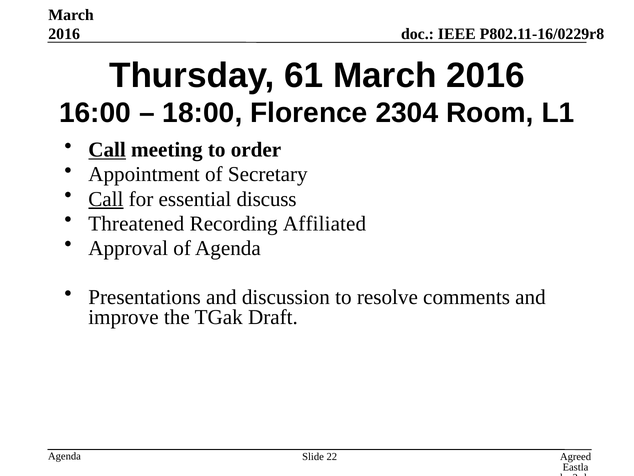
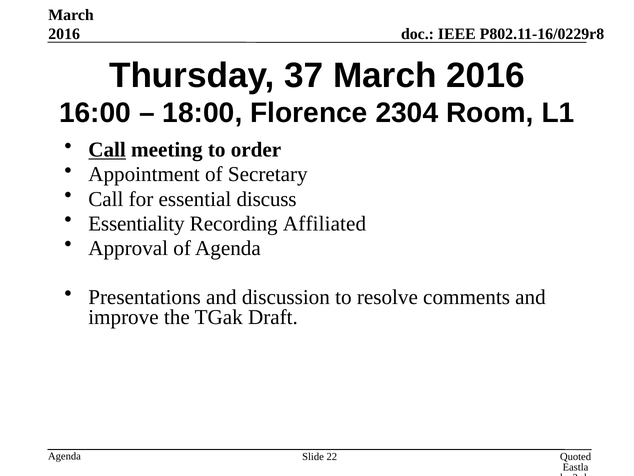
61: 61 -> 37
Call at (106, 199) underline: present -> none
Threatened: Threatened -> Essentiality
Agreed: Agreed -> Quoted
